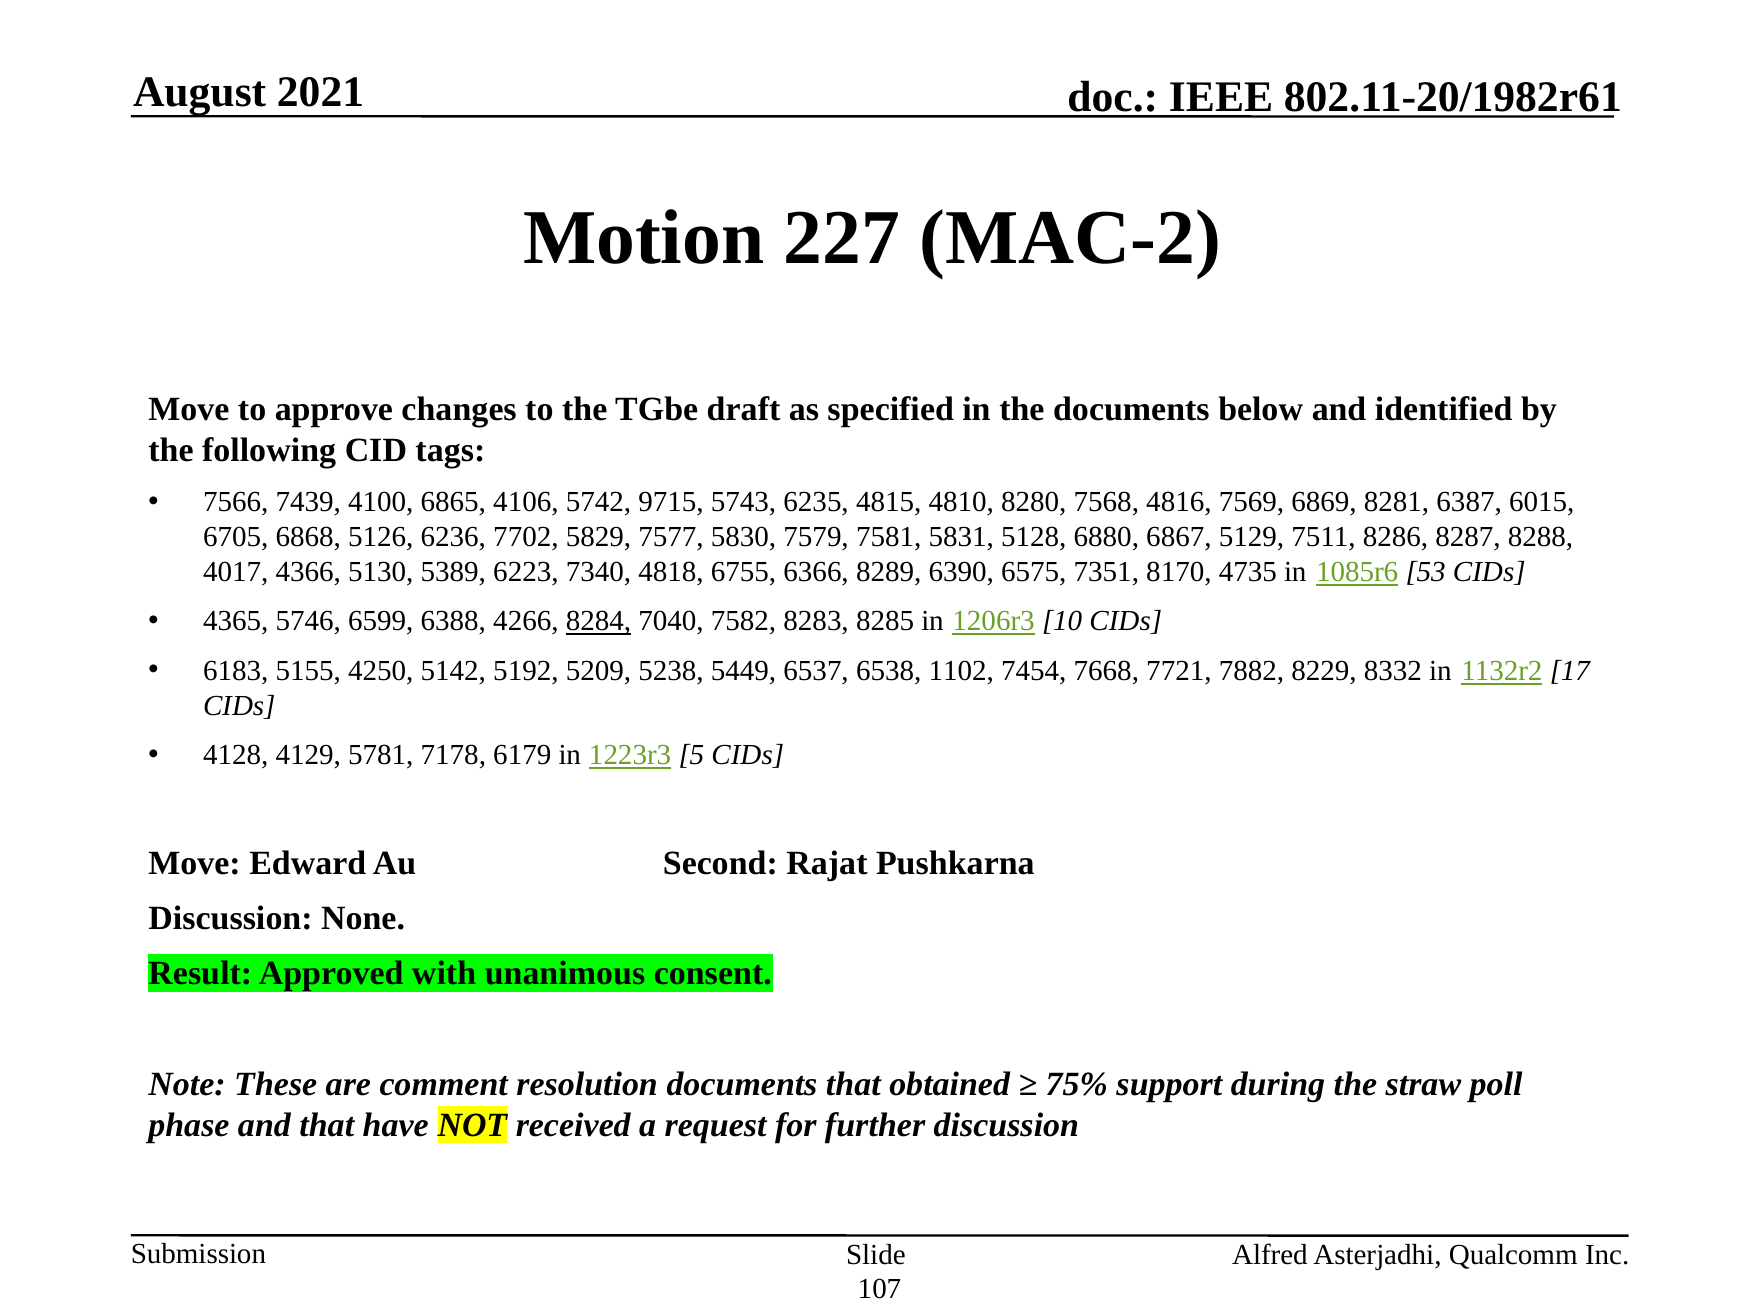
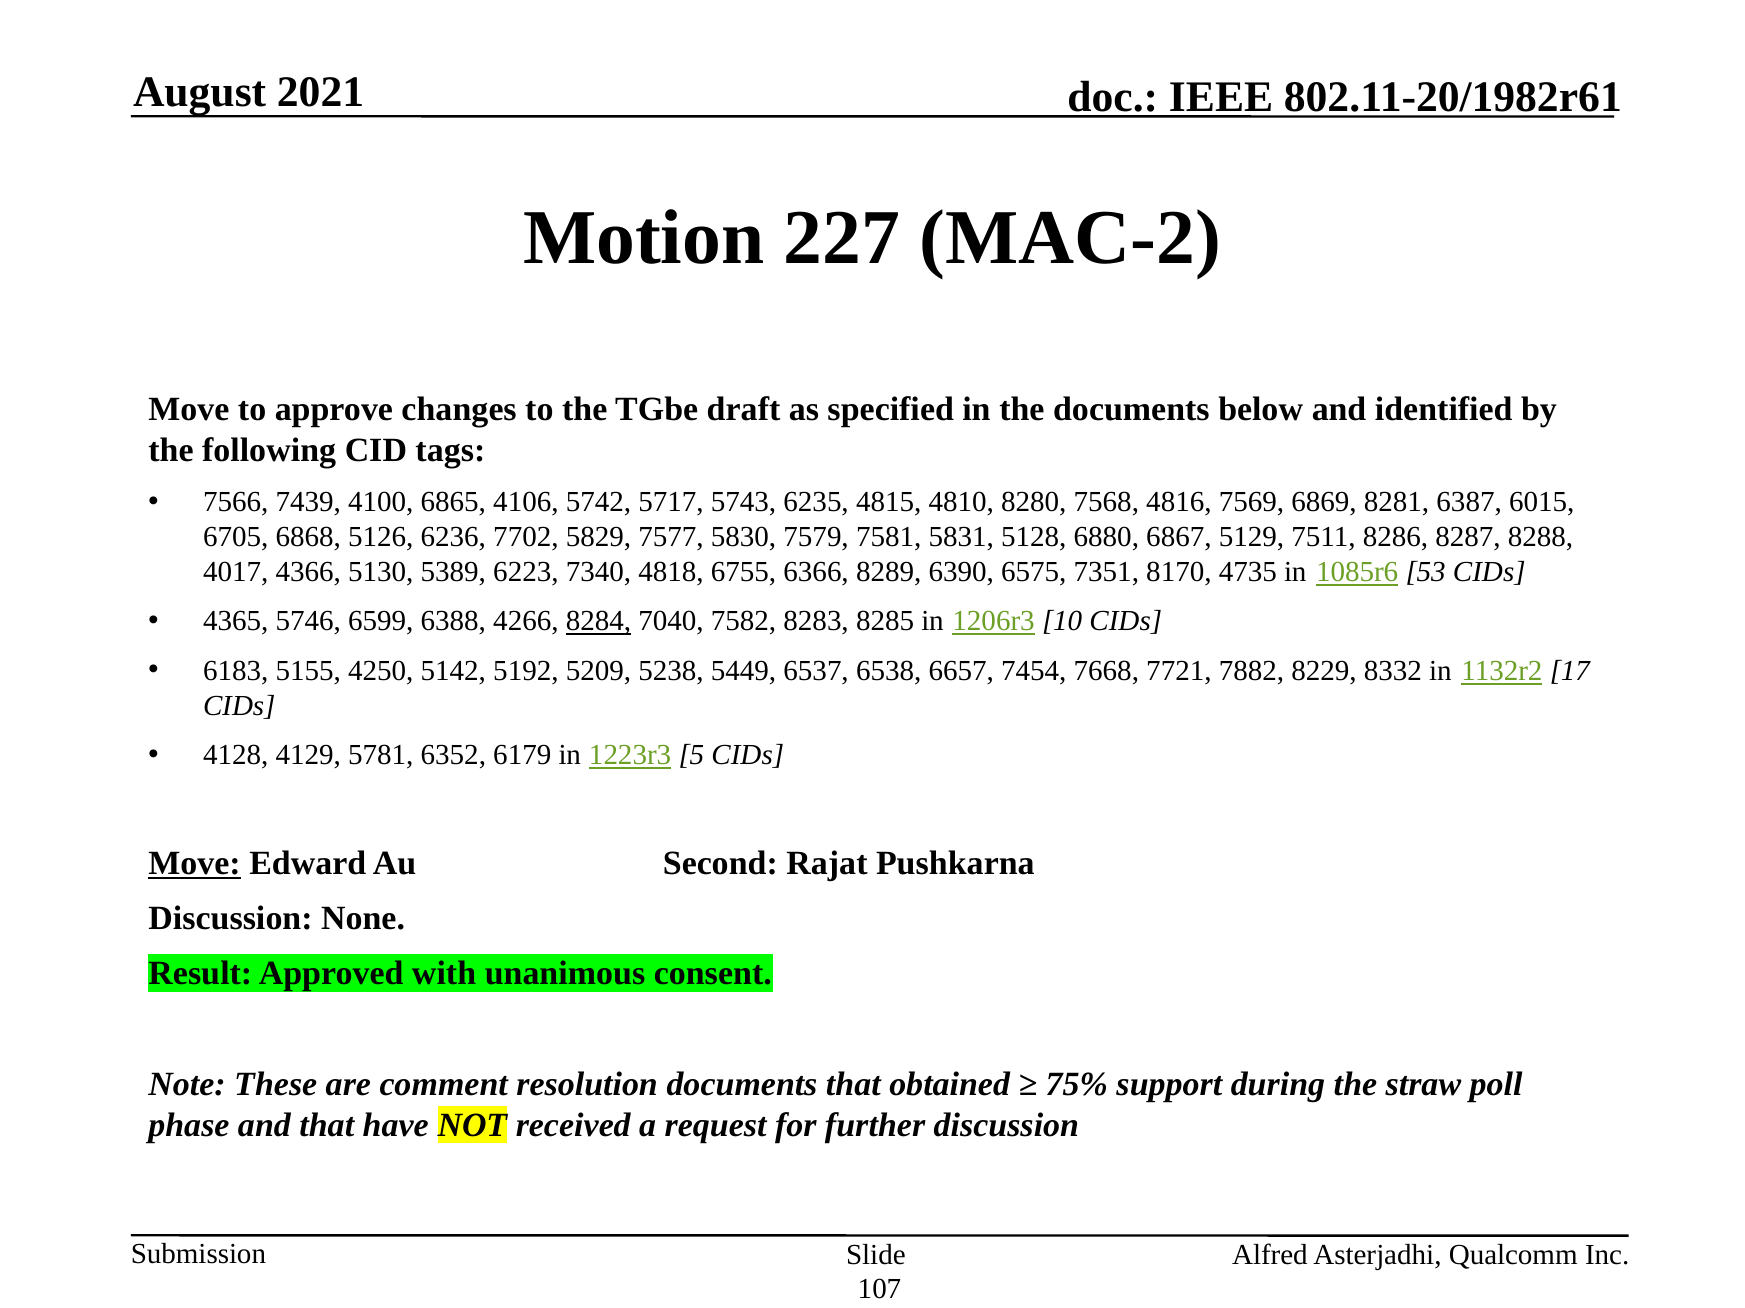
9715: 9715 -> 5717
1102: 1102 -> 6657
7178: 7178 -> 6352
Move at (195, 863) underline: none -> present
